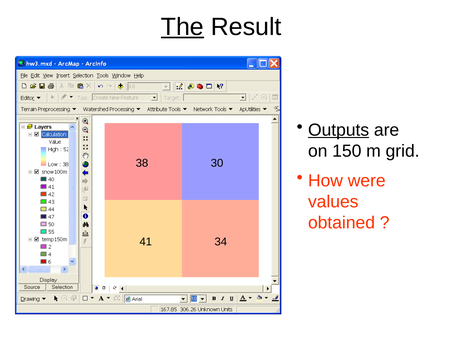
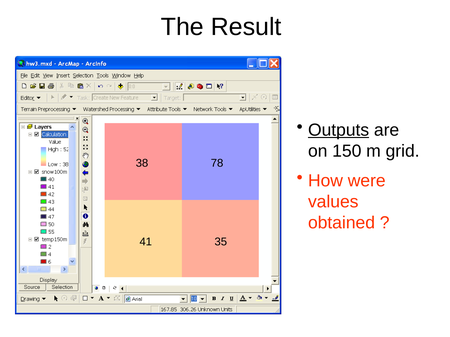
The underline: present -> none
30: 30 -> 78
34: 34 -> 35
